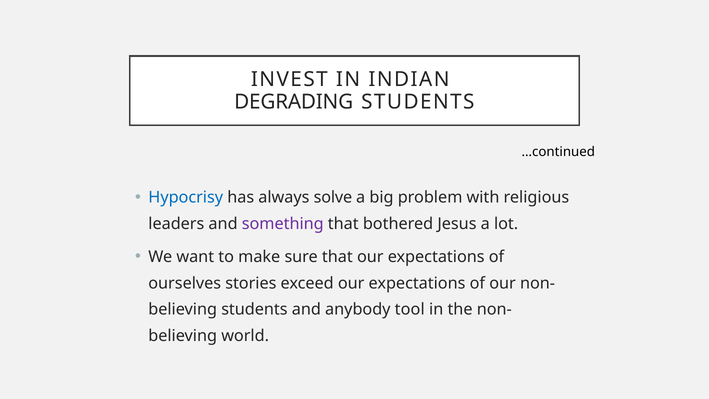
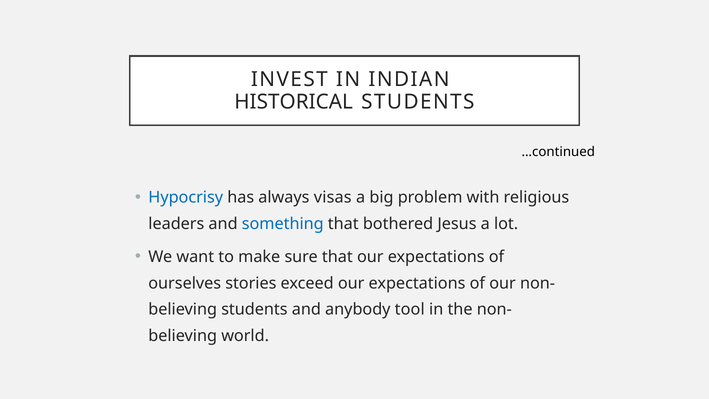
DEGRADING: DEGRADING -> HISTORICAL
solve: solve -> visas
something colour: purple -> blue
